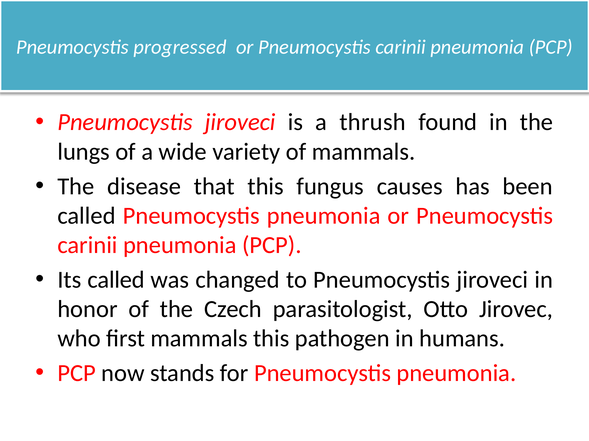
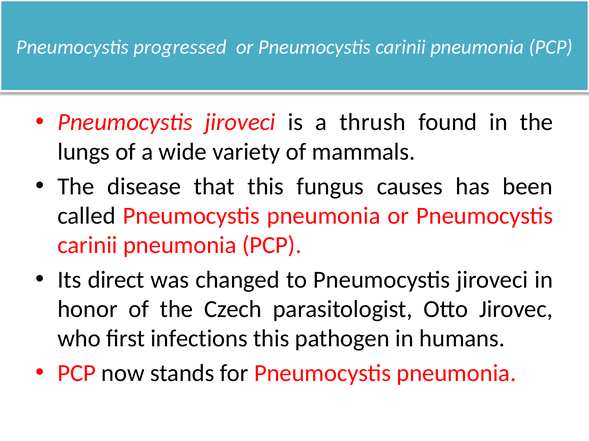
Its called: called -> direct
first mammals: mammals -> infections
